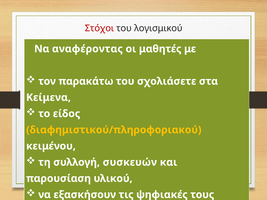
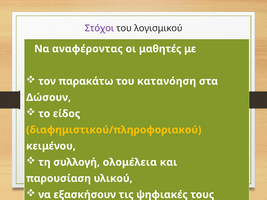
Στόχοι colour: red -> purple
σχολιάσετε: σχολιάσετε -> κατανόηση
Κείμενα: Κείμενα -> Δώσουν
συσκευών: συσκευών -> ολομέλεια
